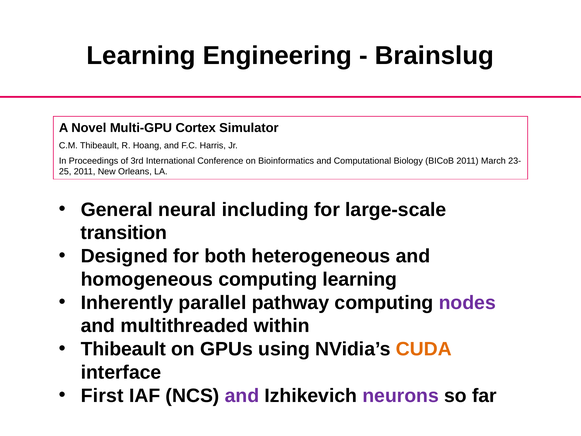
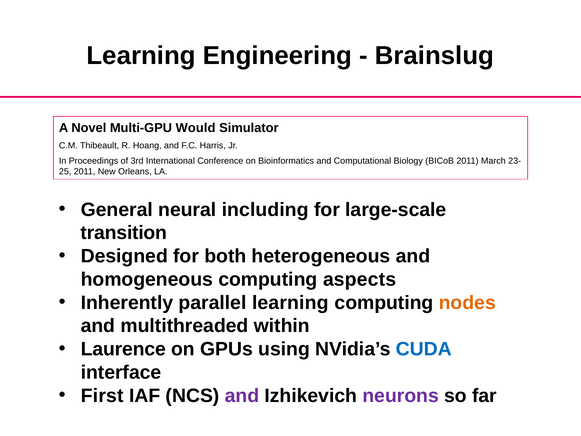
Cortex: Cortex -> Would
computing learning: learning -> aspects
parallel pathway: pathway -> learning
nodes colour: purple -> orange
Thibeault at (123, 349): Thibeault -> Laurence
CUDA colour: orange -> blue
